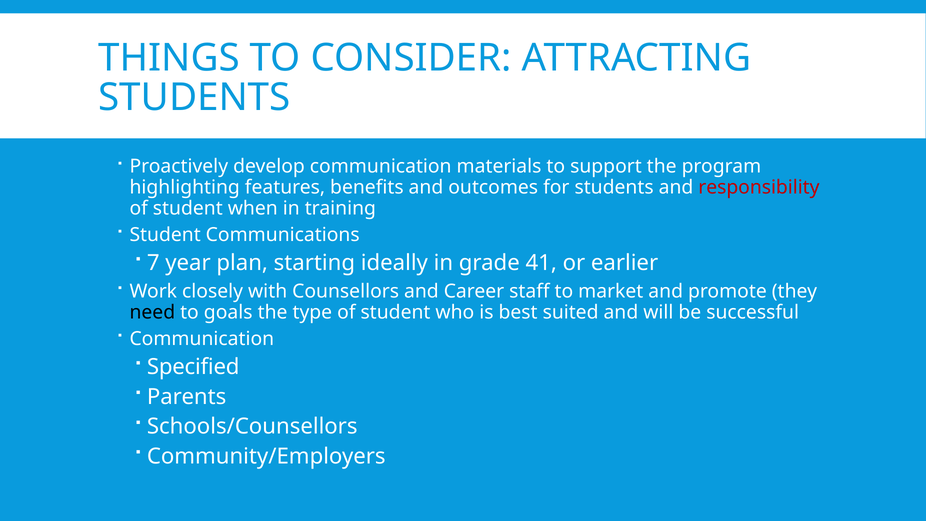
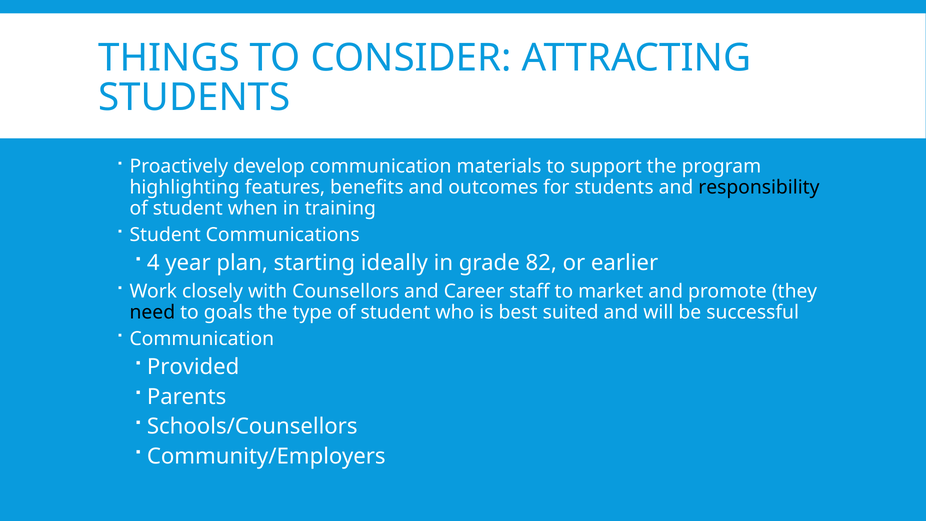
responsibility colour: red -> black
7: 7 -> 4
41: 41 -> 82
Specified: Specified -> Provided
